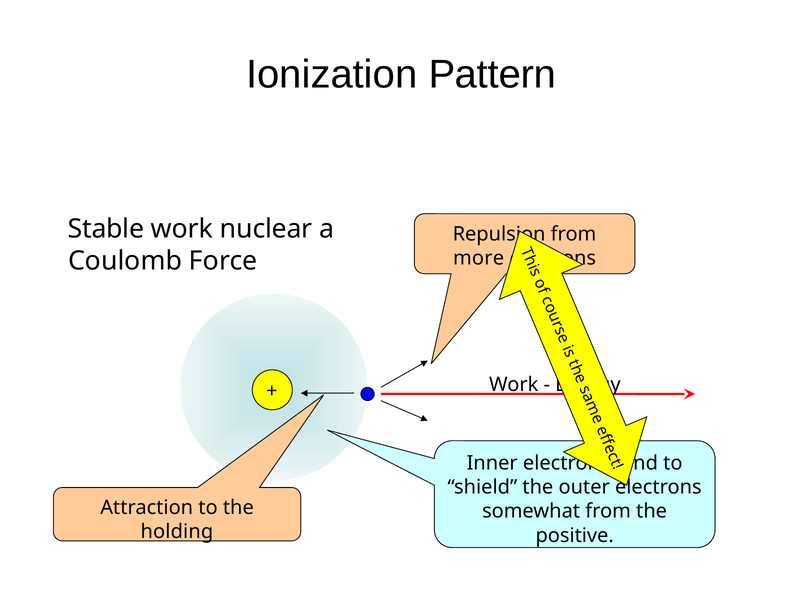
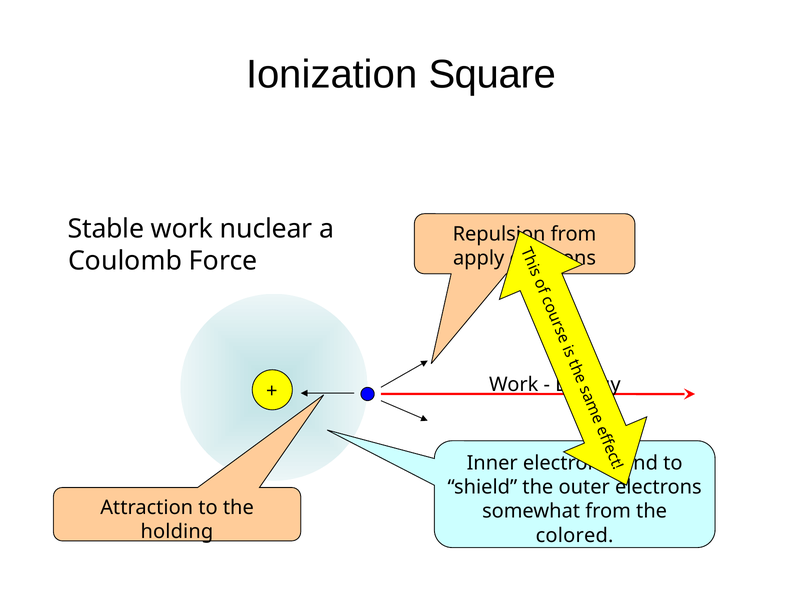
Pattern: Pattern -> Square
more: more -> apply
positive: positive -> colored
